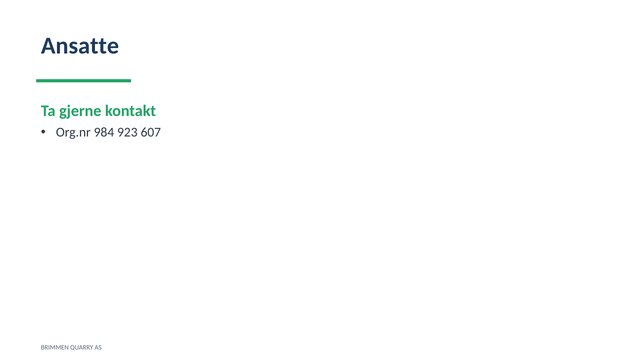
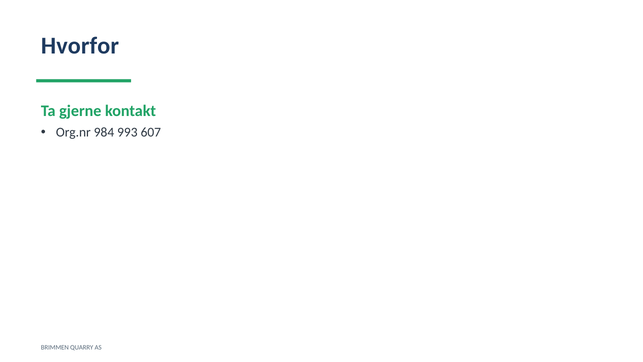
Ansatte: Ansatte -> Hvorfor
923: 923 -> 993
